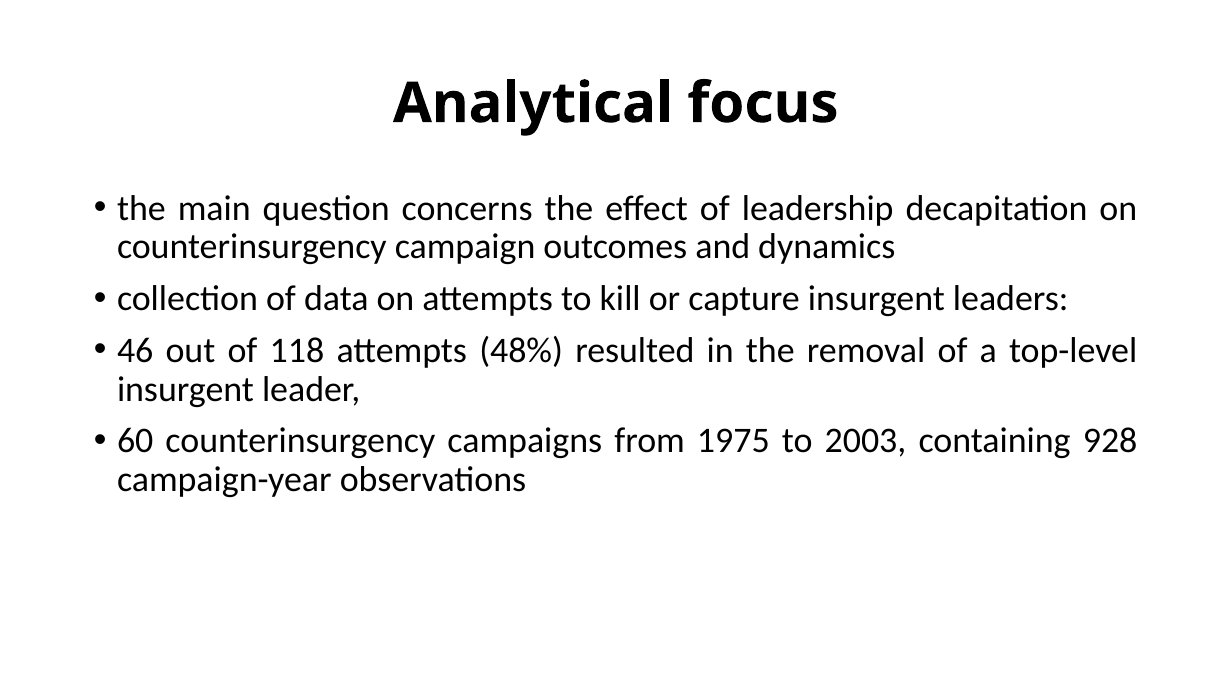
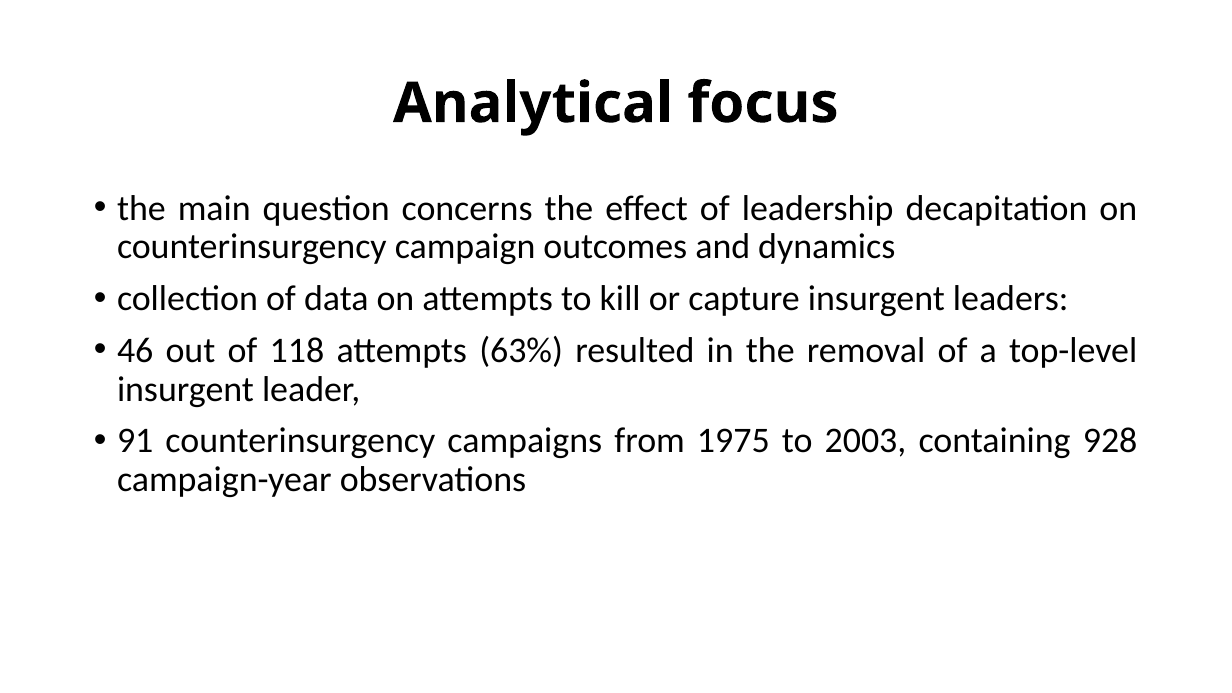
48%: 48% -> 63%
60: 60 -> 91
